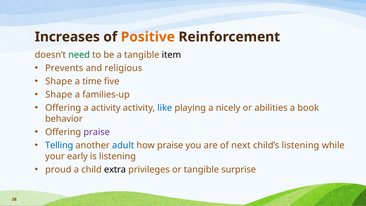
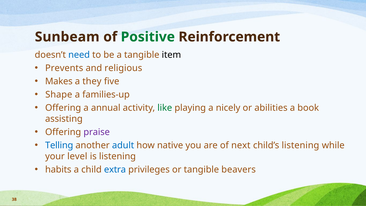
Increases: Increases -> Sunbeam
Positive colour: orange -> green
need colour: green -> blue
Shape at (59, 81): Shape -> Makes
time: time -> they
a activity: activity -> annual
like colour: blue -> green
behavior: behavior -> assisting
how praise: praise -> native
early: early -> level
proud: proud -> habits
extra colour: black -> blue
surprise: surprise -> beavers
